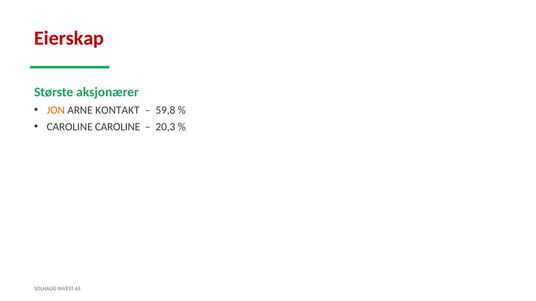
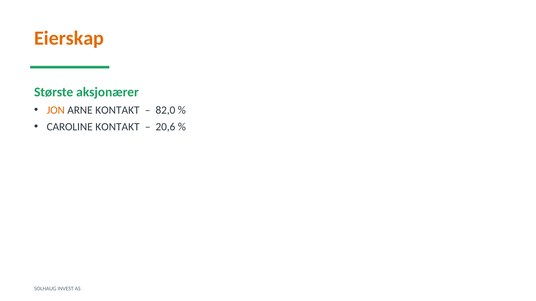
Eierskap colour: red -> orange
59,8: 59,8 -> 82,0
CAROLINE CAROLINE: CAROLINE -> KONTAKT
20,3: 20,3 -> 20,6
